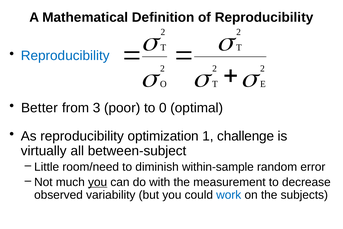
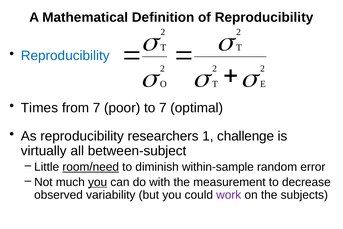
Better: Better -> Times
from 3: 3 -> 7
to 0: 0 -> 7
optimization: optimization -> researchers
room/need underline: none -> present
work colour: blue -> purple
